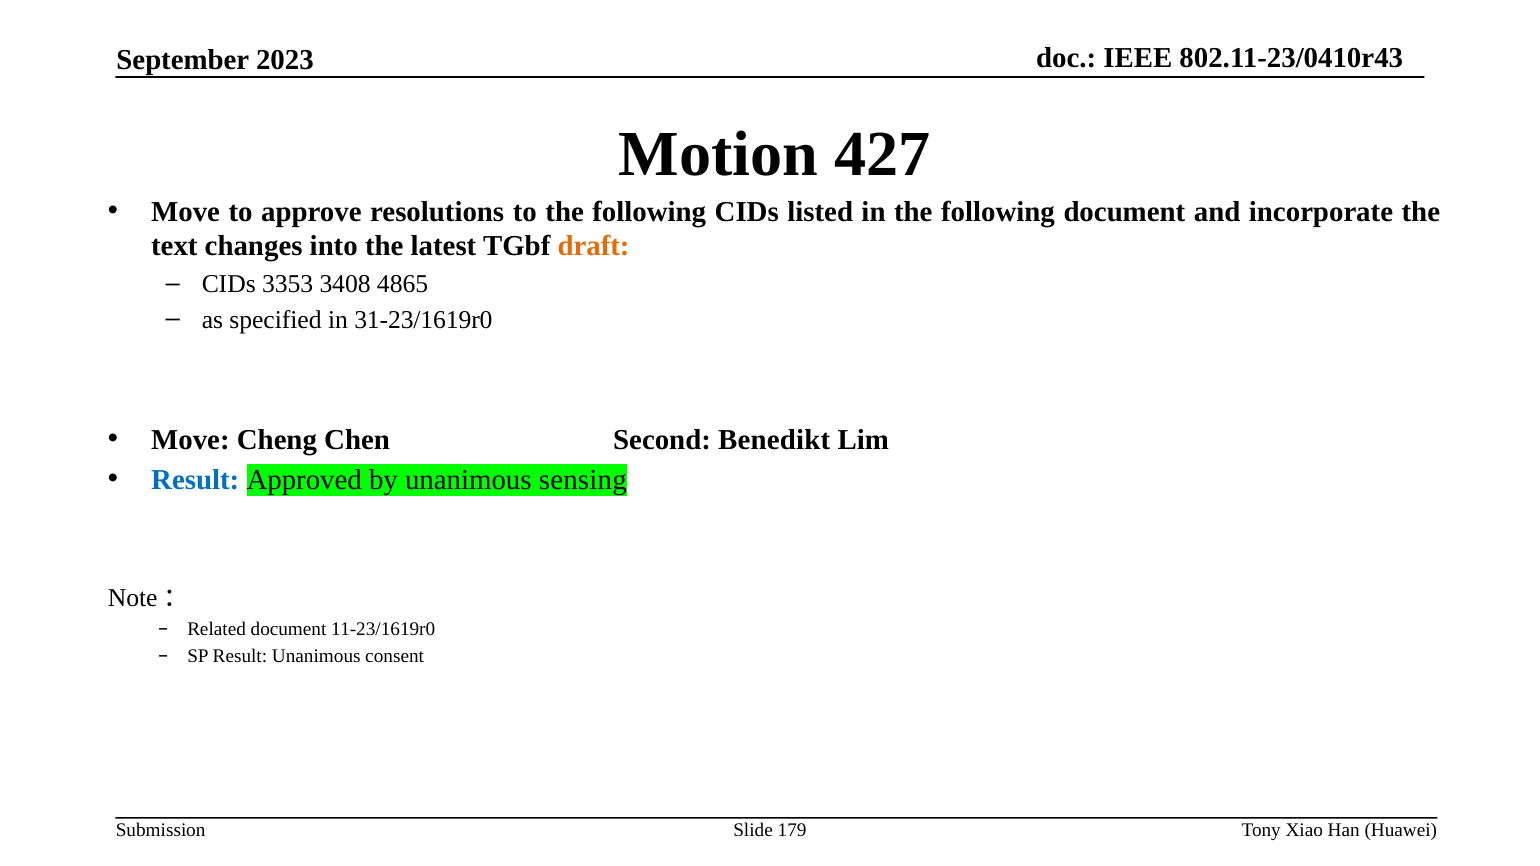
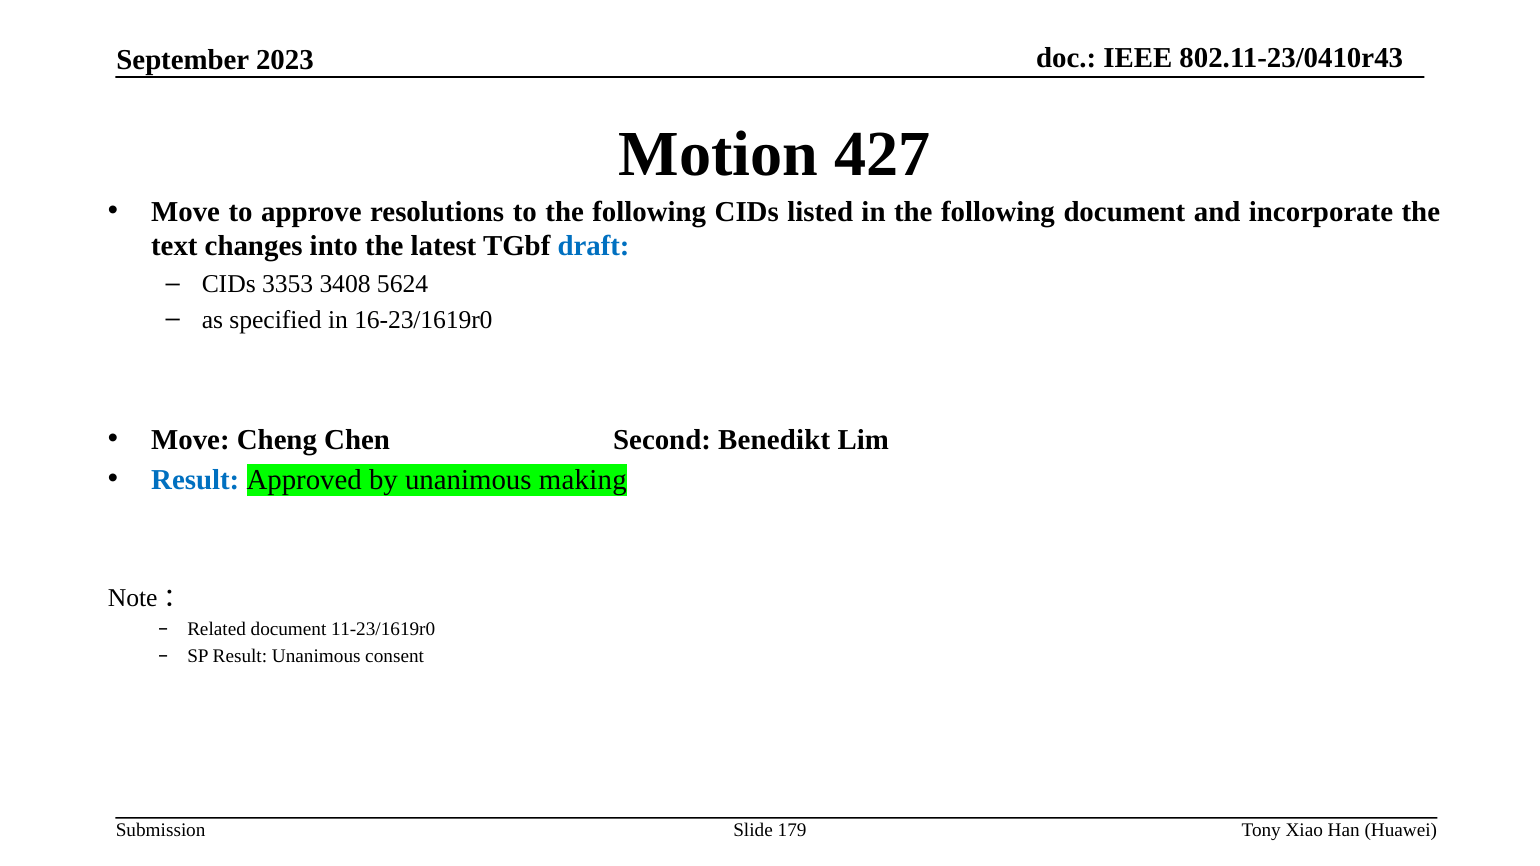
draft colour: orange -> blue
4865: 4865 -> 5624
31-23/1619r0: 31-23/1619r0 -> 16-23/1619r0
sensing: sensing -> making
